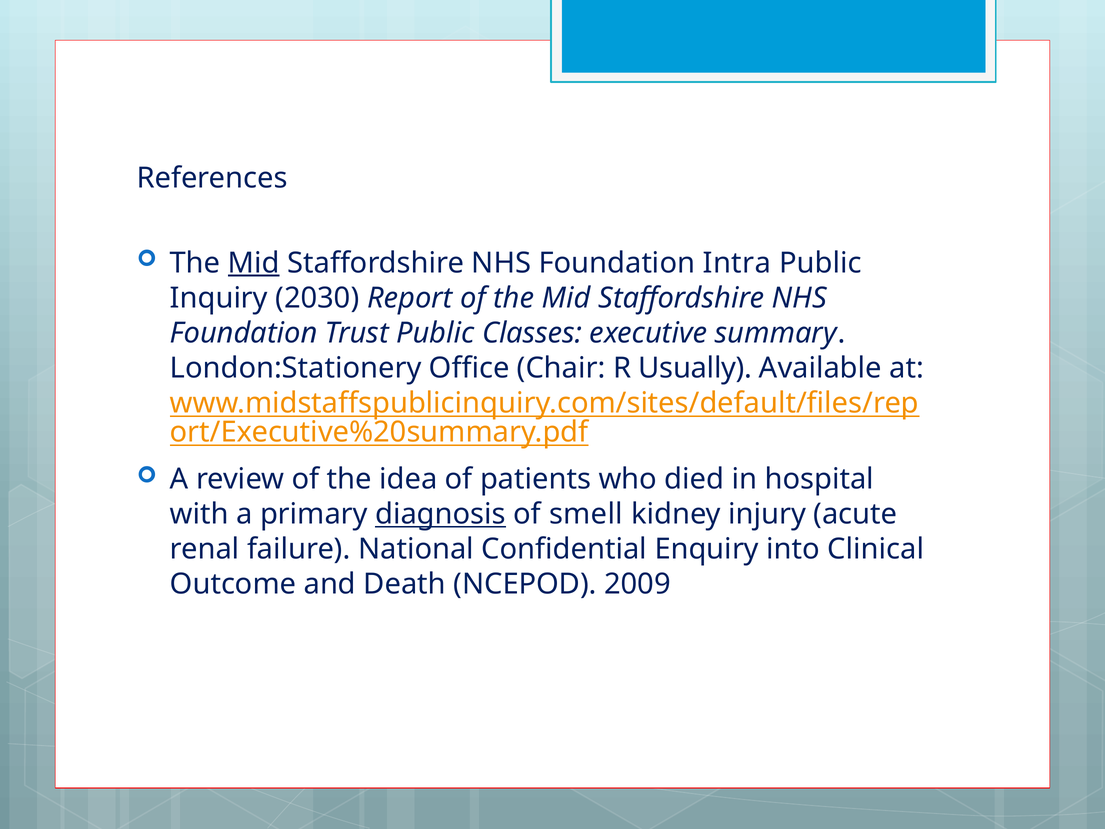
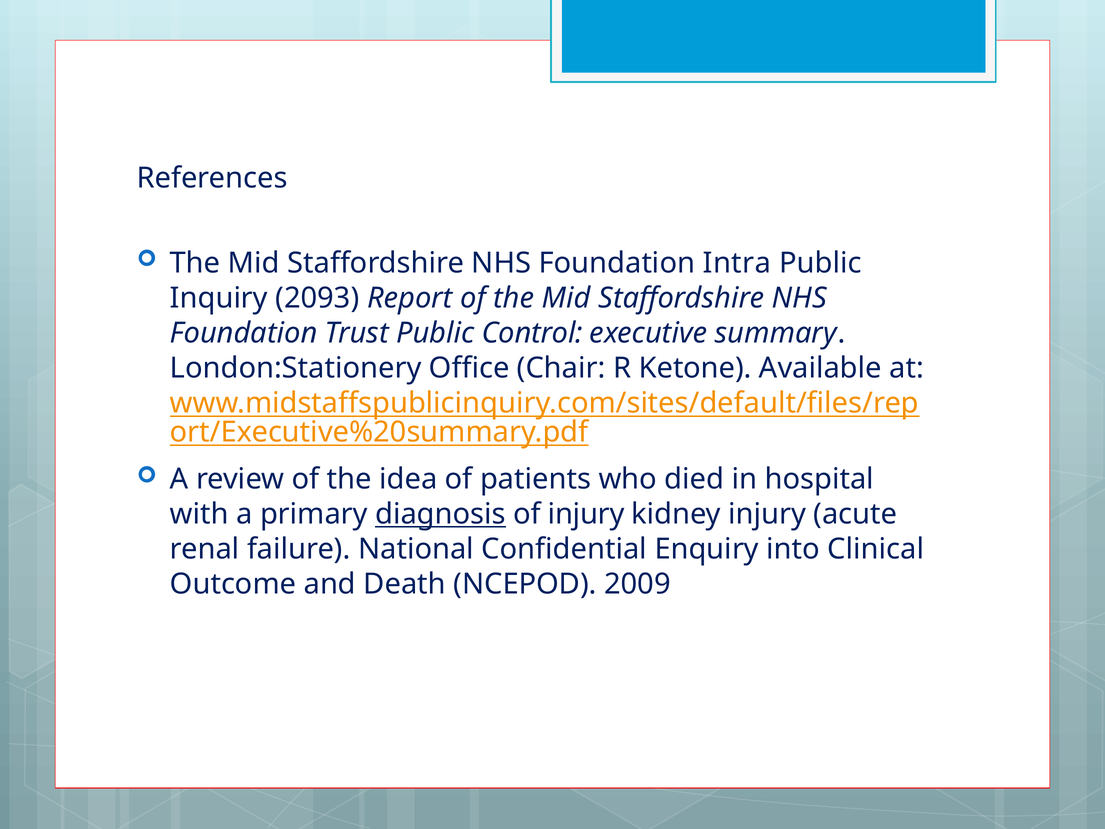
Mid at (254, 263) underline: present -> none
2030: 2030 -> 2093
Classes: Classes -> Control
Usually: Usually -> Ketone
of smell: smell -> injury
